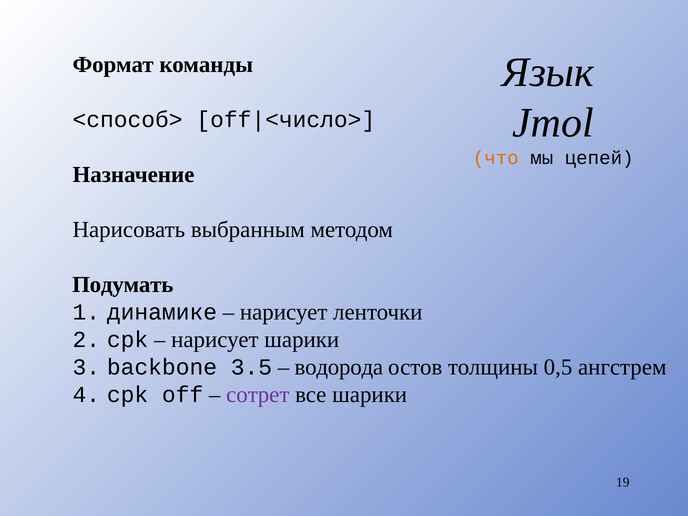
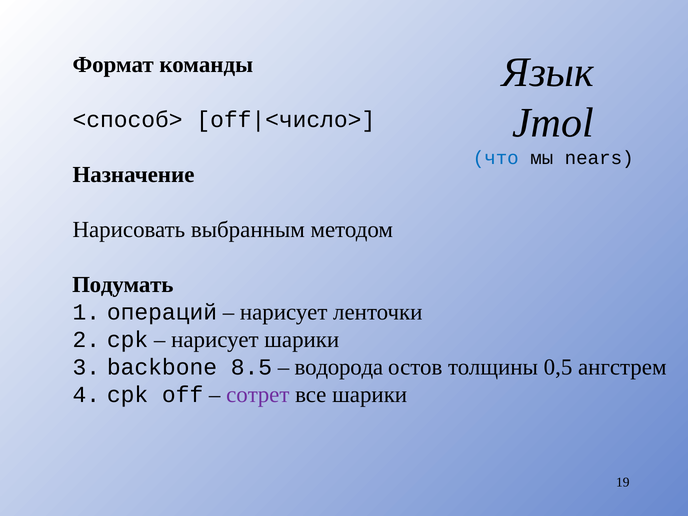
что colour: orange -> blue
цепей: цепей -> nears
динамике: динамике -> операций
3.5: 3.5 -> 8.5
